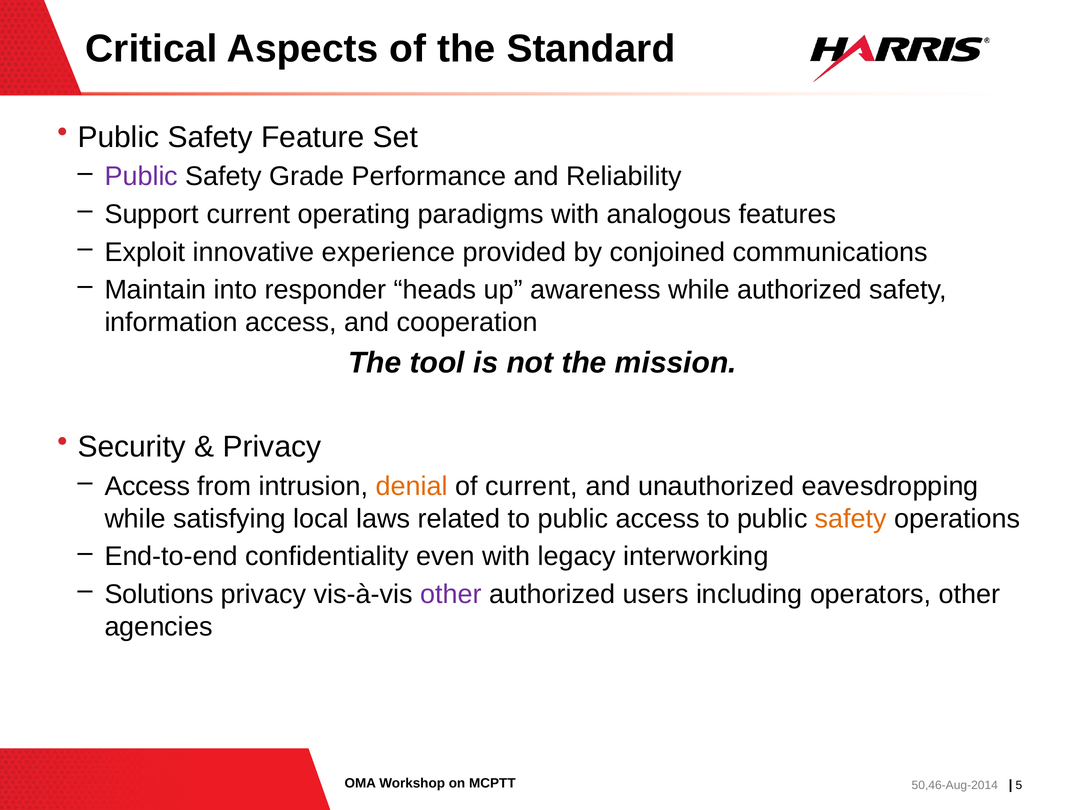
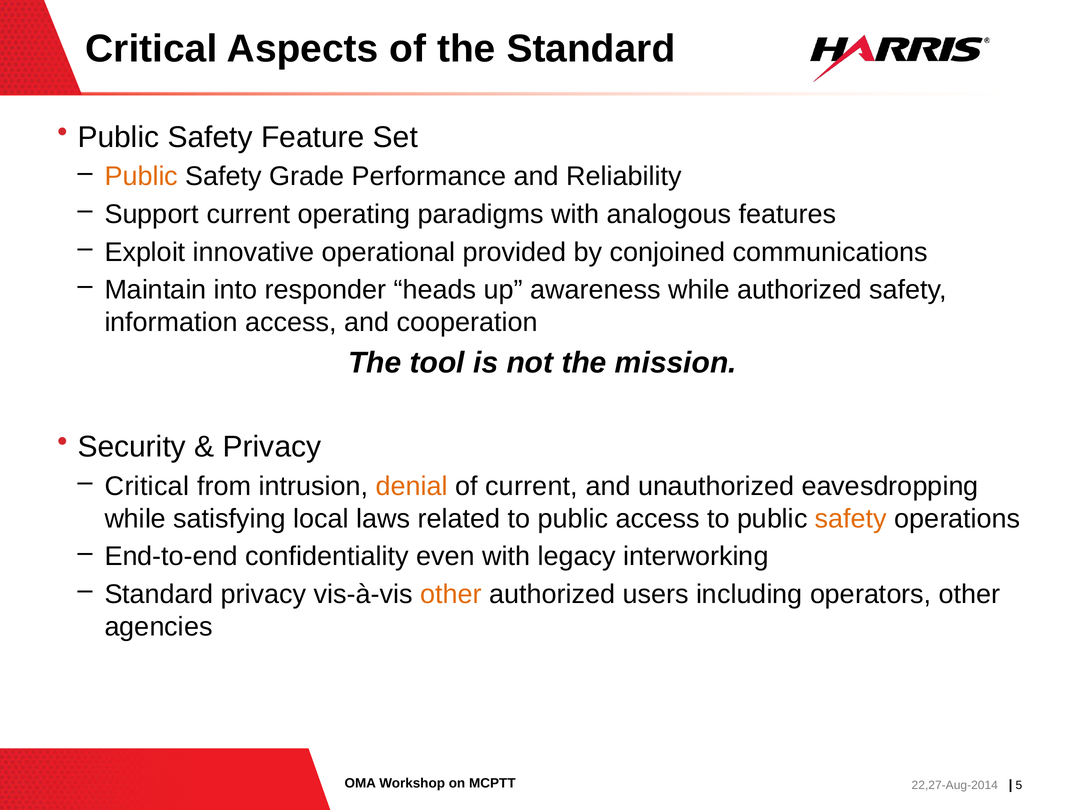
Public at (141, 177) colour: purple -> orange
experience: experience -> operational
Access at (147, 486): Access -> Critical
Solutions at (159, 594): Solutions -> Standard
other at (451, 594) colour: purple -> orange
50,46-Aug-2014: 50,46-Aug-2014 -> 22,27-Aug-2014
